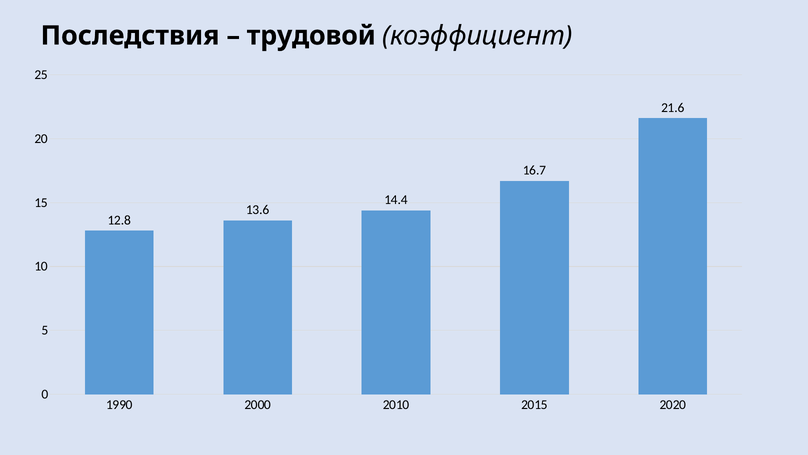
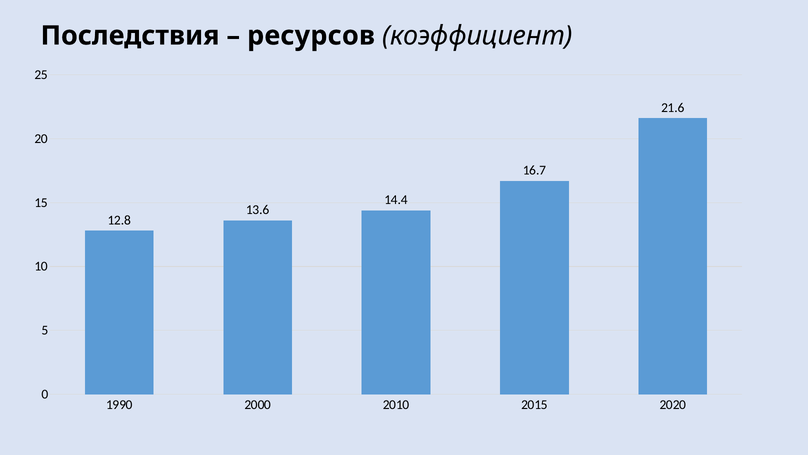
трудовой: трудовой -> ресурсов
